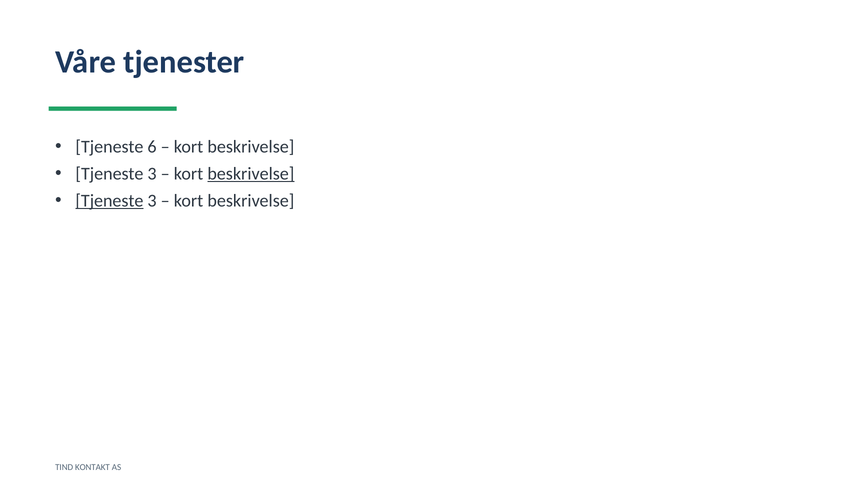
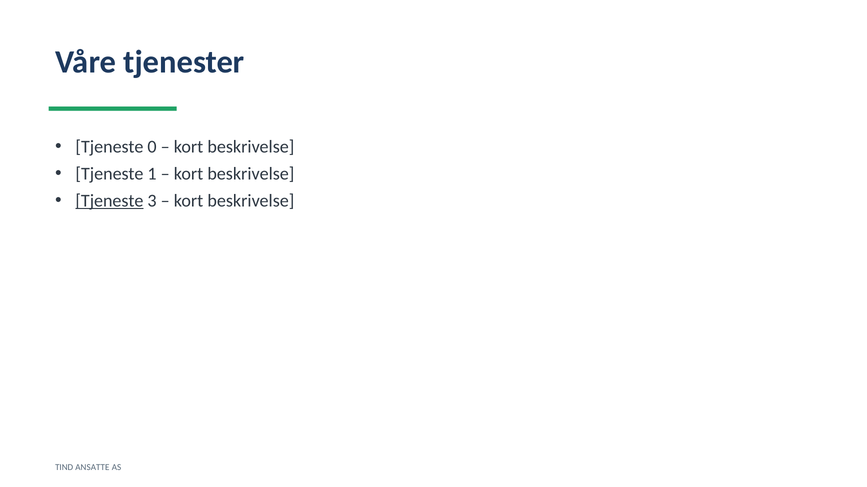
6: 6 -> 0
3 at (152, 174): 3 -> 1
beskrivelse at (251, 174) underline: present -> none
KONTAKT: KONTAKT -> ANSATTE
